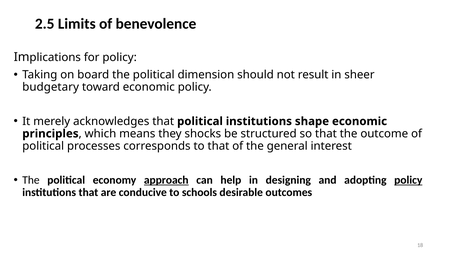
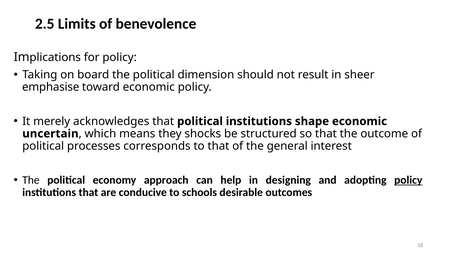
budgetary: budgetary -> emphasise
principles: principles -> uncertain
approach underline: present -> none
